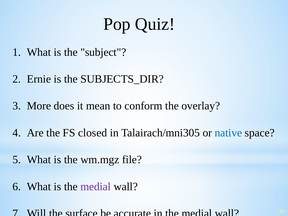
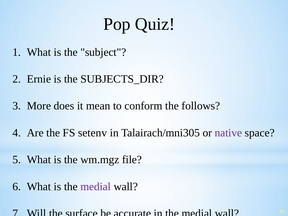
the overlay: overlay -> follows
closed: closed -> setenv
native colour: blue -> purple
